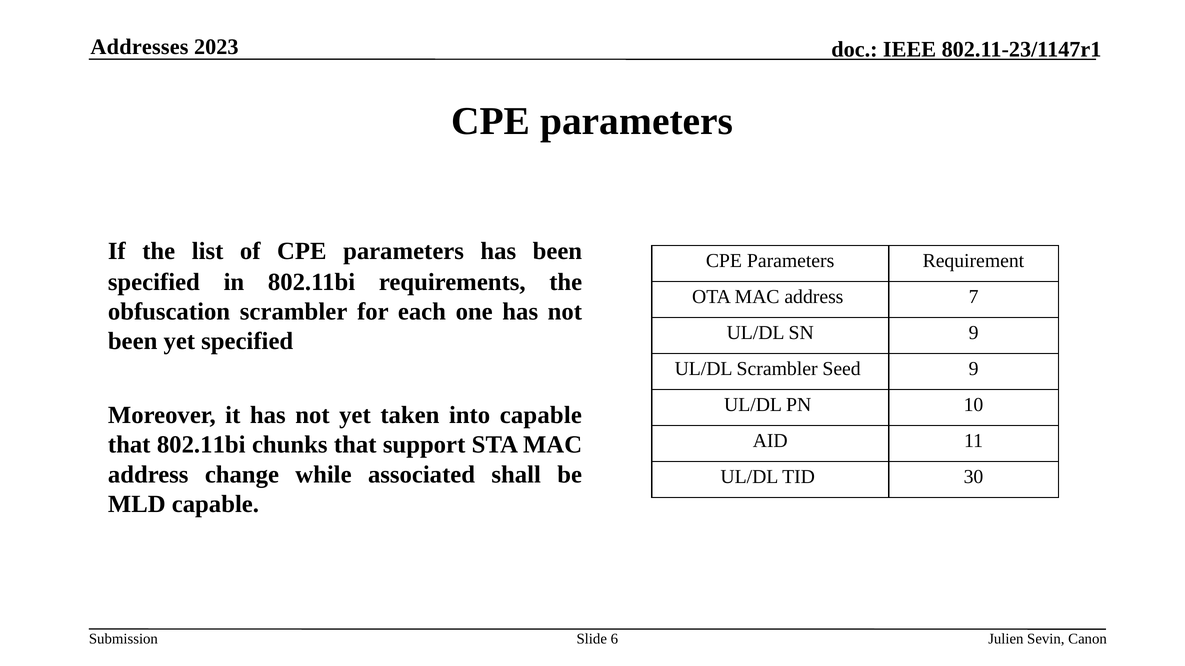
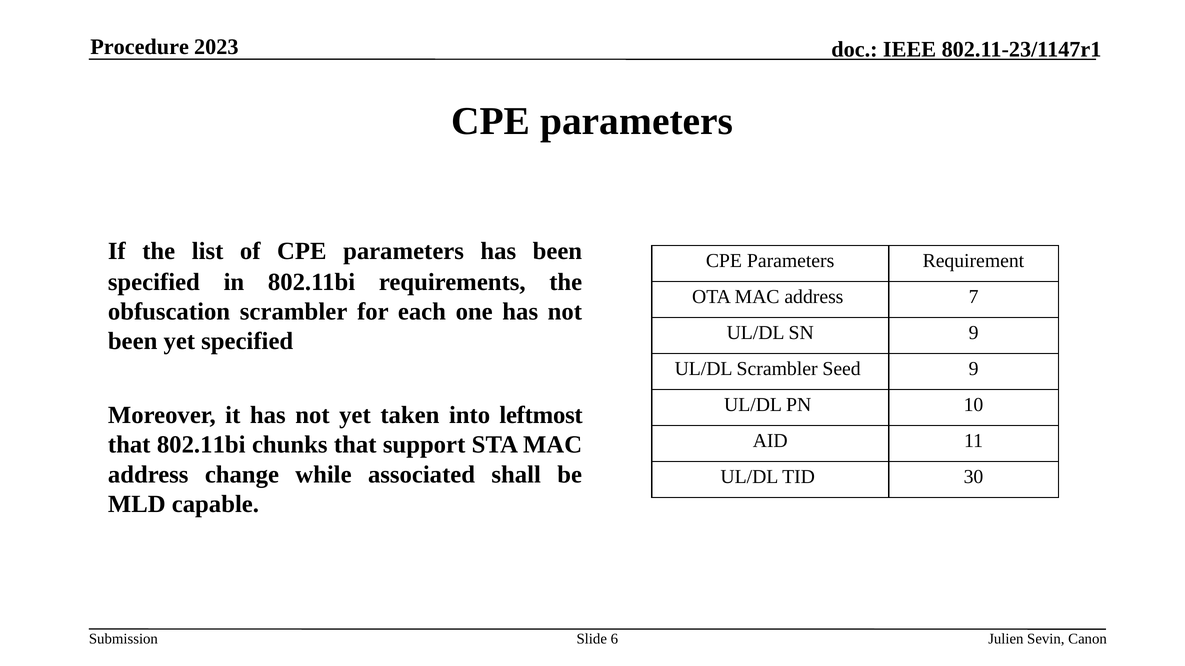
Addresses: Addresses -> Procedure
into capable: capable -> leftmost
